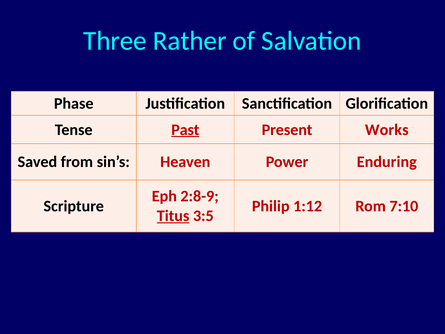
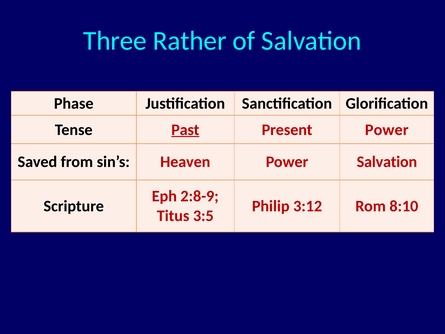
Present Works: Works -> Power
Power Enduring: Enduring -> Salvation
1:12: 1:12 -> 3:12
7:10: 7:10 -> 8:10
Titus underline: present -> none
